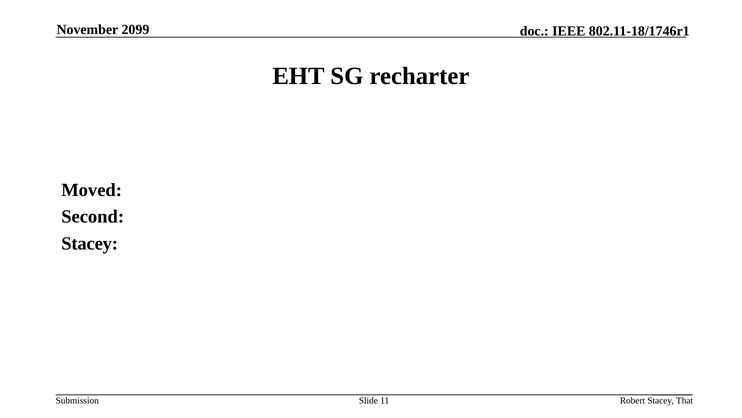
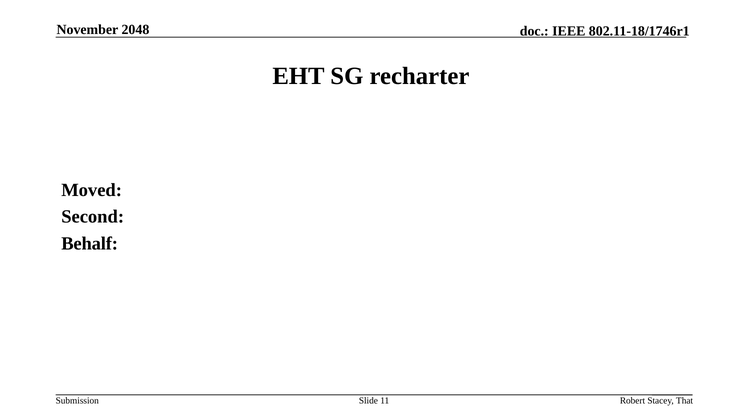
2099: 2099 -> 2048
Stacey at (90, 243): Stacey -> Behalf
